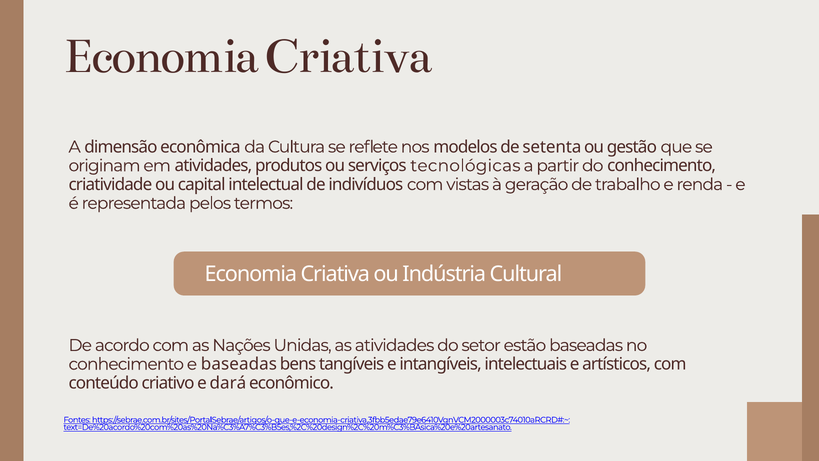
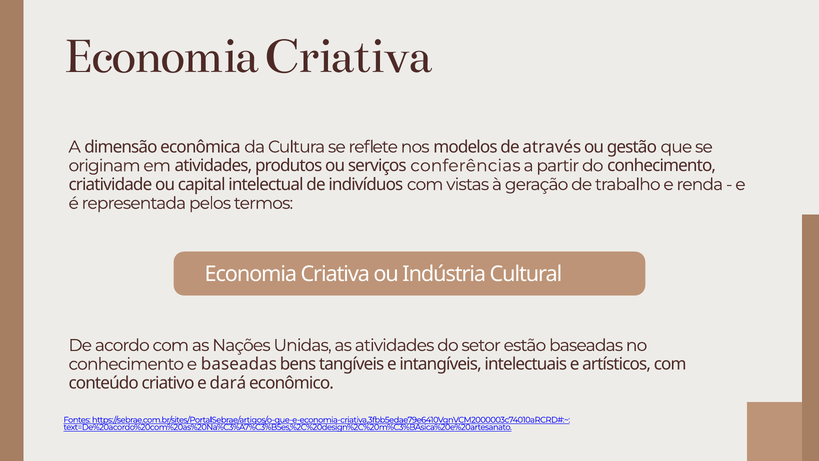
setenta: setenta -> através
tecnológicas: tecnológicas -> conferências
